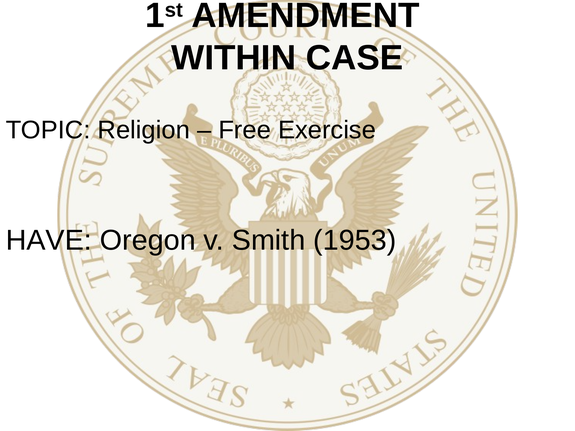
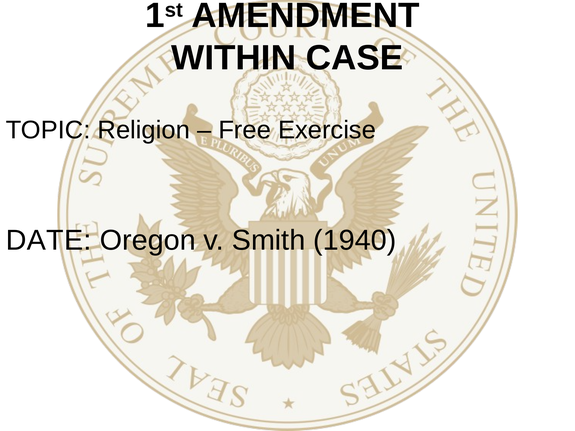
HAVE: HAVE -> DATE
1953: 1953 -> 1940
